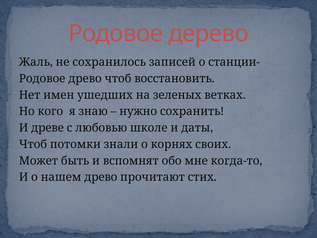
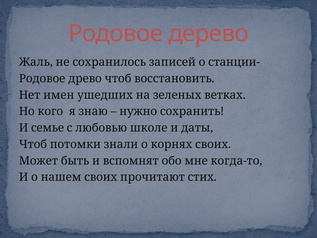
древе: древе -> семье
нашем древо: древо -> своих
